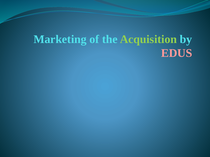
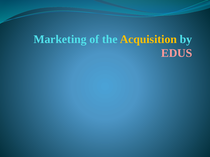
Acquisition colour: light green -> yellow
